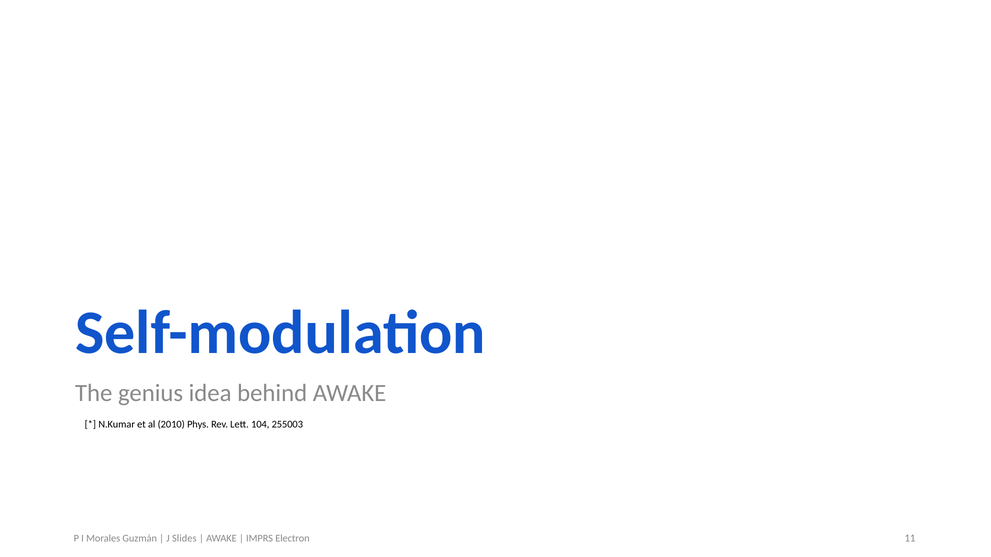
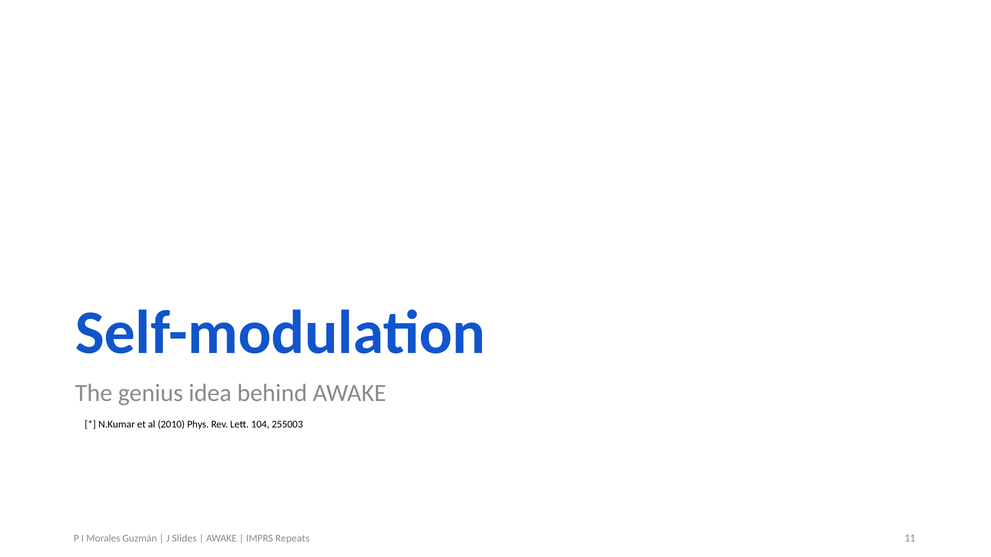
Electron: Electron -> Repeats
